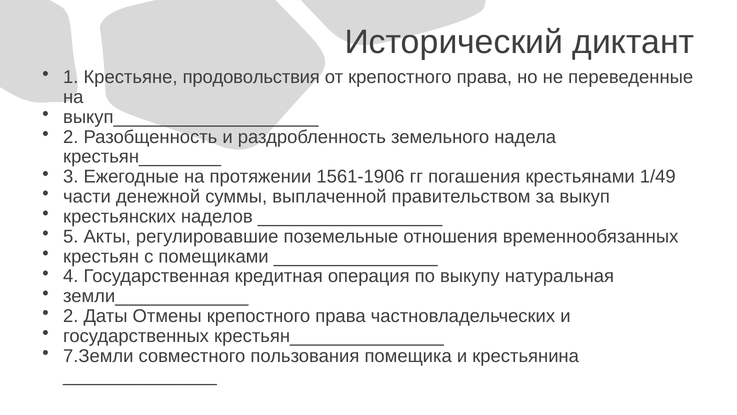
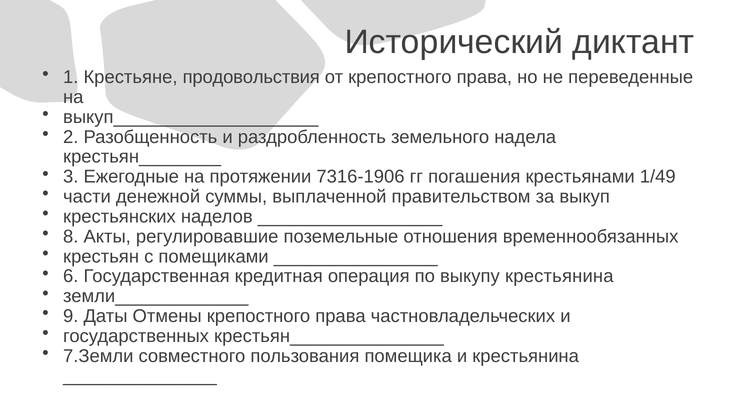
1561-1906: 1561-1906 -> 7316-1906
5: 5 -> 8
4: 4 -> 6
выкупу натуральная: натуральная -> крестьянина
2 at (71, 316): 2 -> 9
